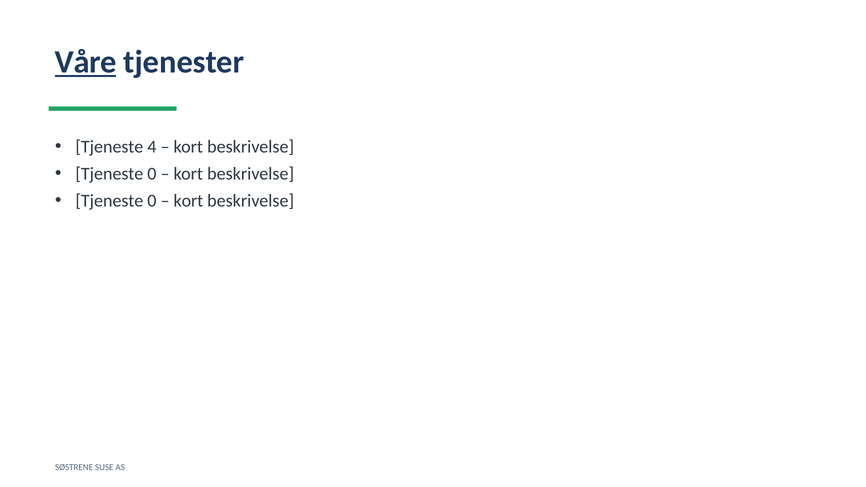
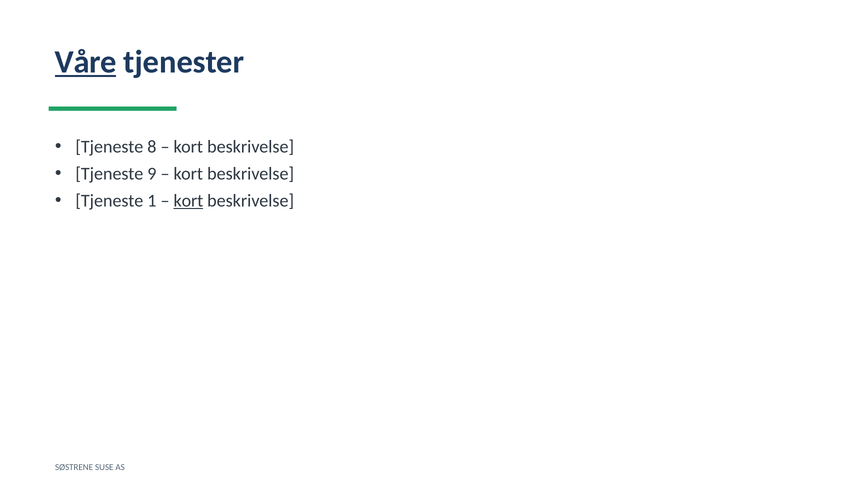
4: 4 -> 8
0 at (152, 174): 0 -> 9
0 at (152, 201): 0 -> 1
kort at (188, 201) underline: none -> present
